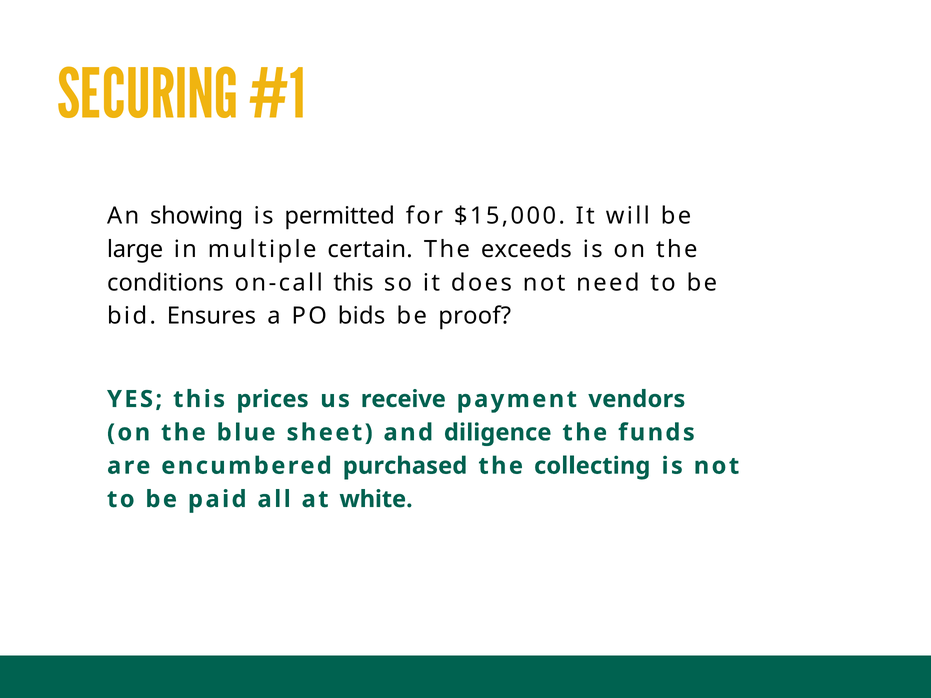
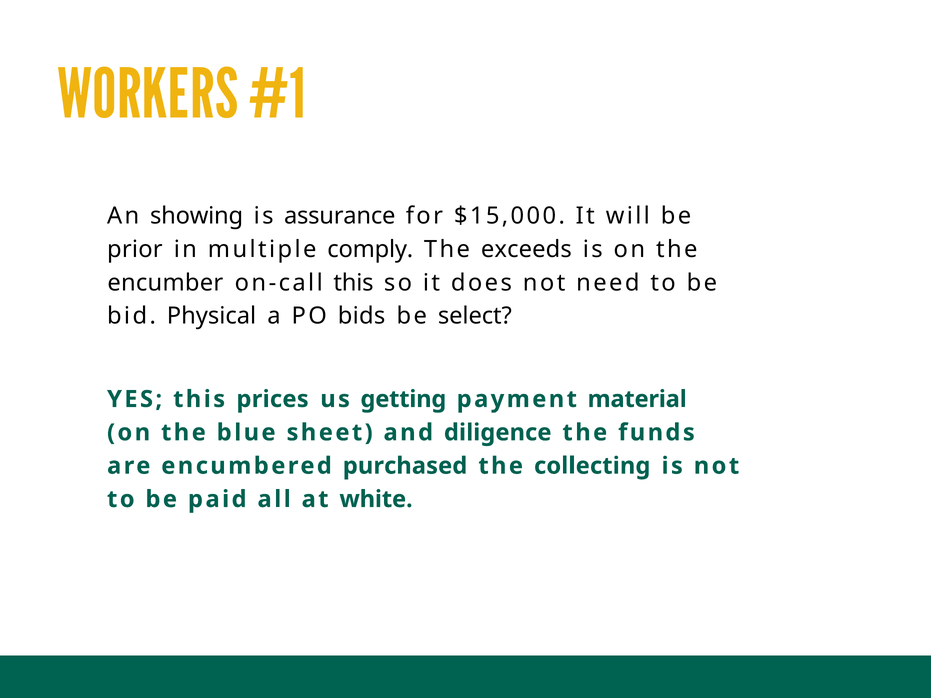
SECURING: SECURING -> WORKERS
permitted: permitted -> assurance
large: large -> prior
certain: certain -> comply
conditions: conditions -> encumber
Ensures: Ensures -> Physical
proof: proof -> select
receive: receive -> getting
vendors: vendors -> material
